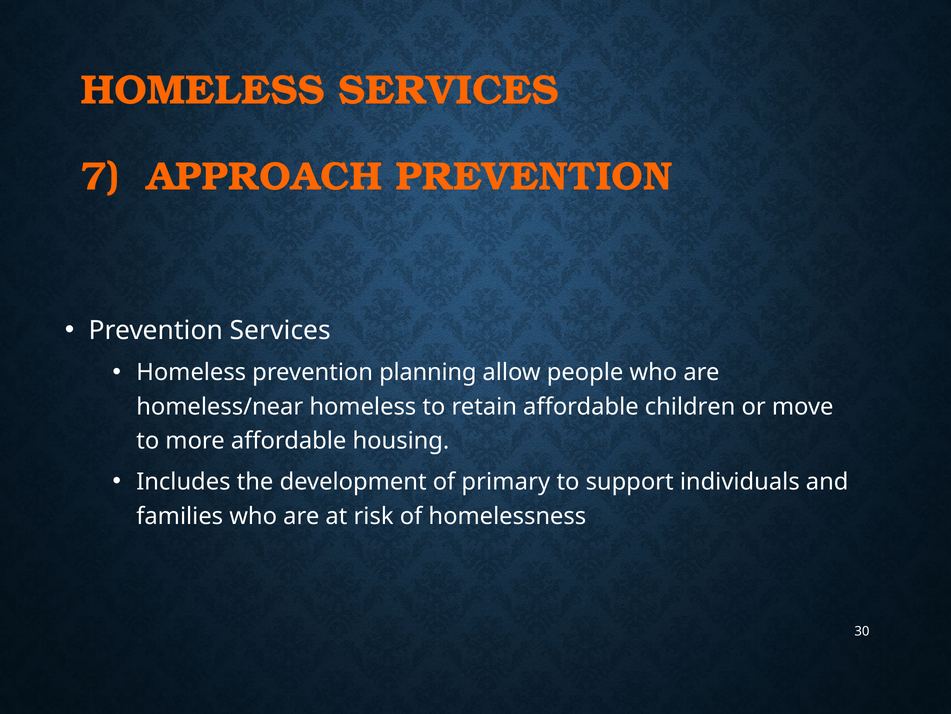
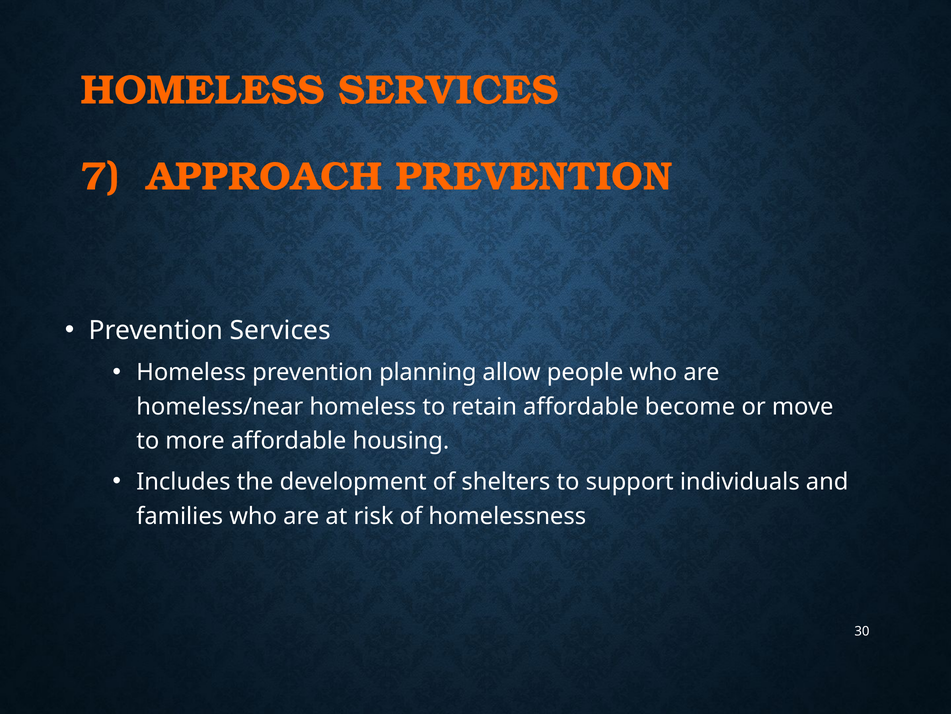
children: children -> become
primary: primary -> shelters
